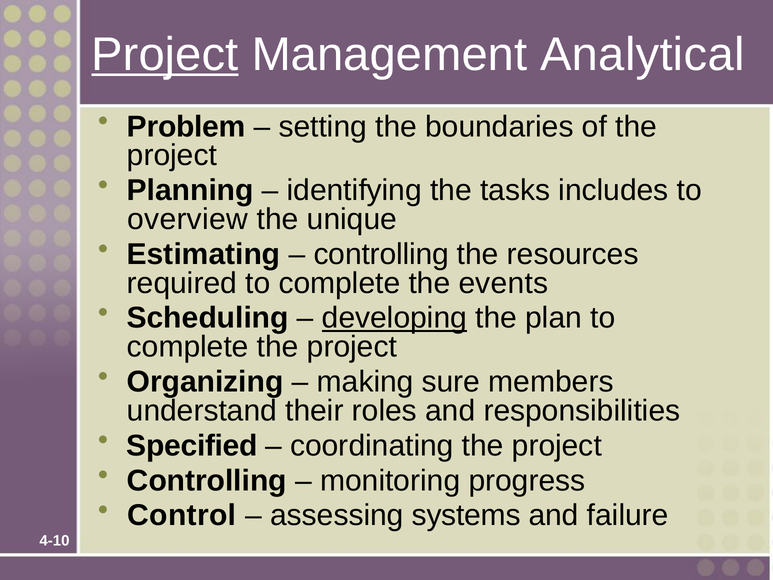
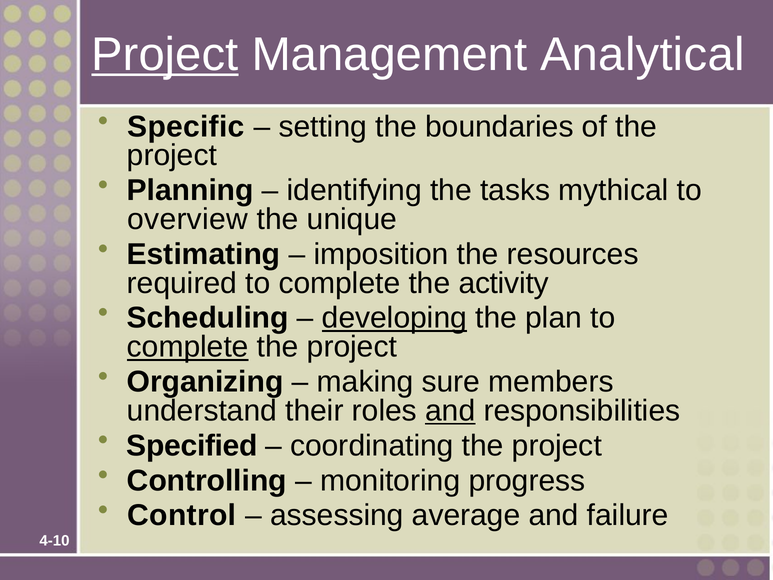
Problem: Problem -> Specific
includes: includes -> mythical
controlling at (381, 254): controlling -> imposition
events: events -> activity
complete at (188, 347) underline: none -> present
and at (450, 411) underline: none -> present
systems: systems -> average
